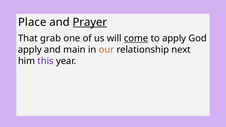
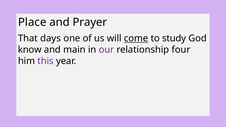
Prayer underline: present -> none
grab: grab -> days
to apply: apply -> study
apply at (30, 50): apply -> know
our colour: orange -> purple
next: next -> four
